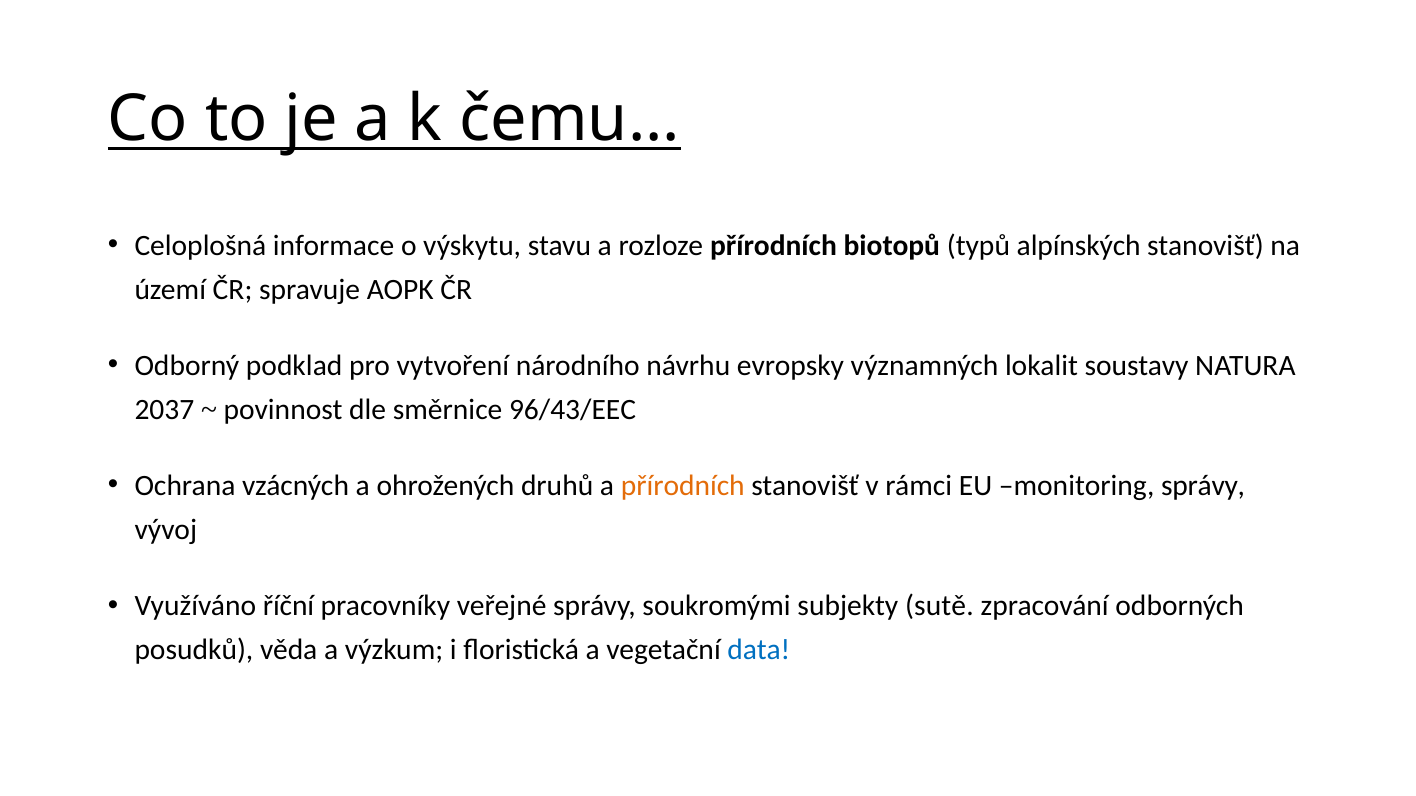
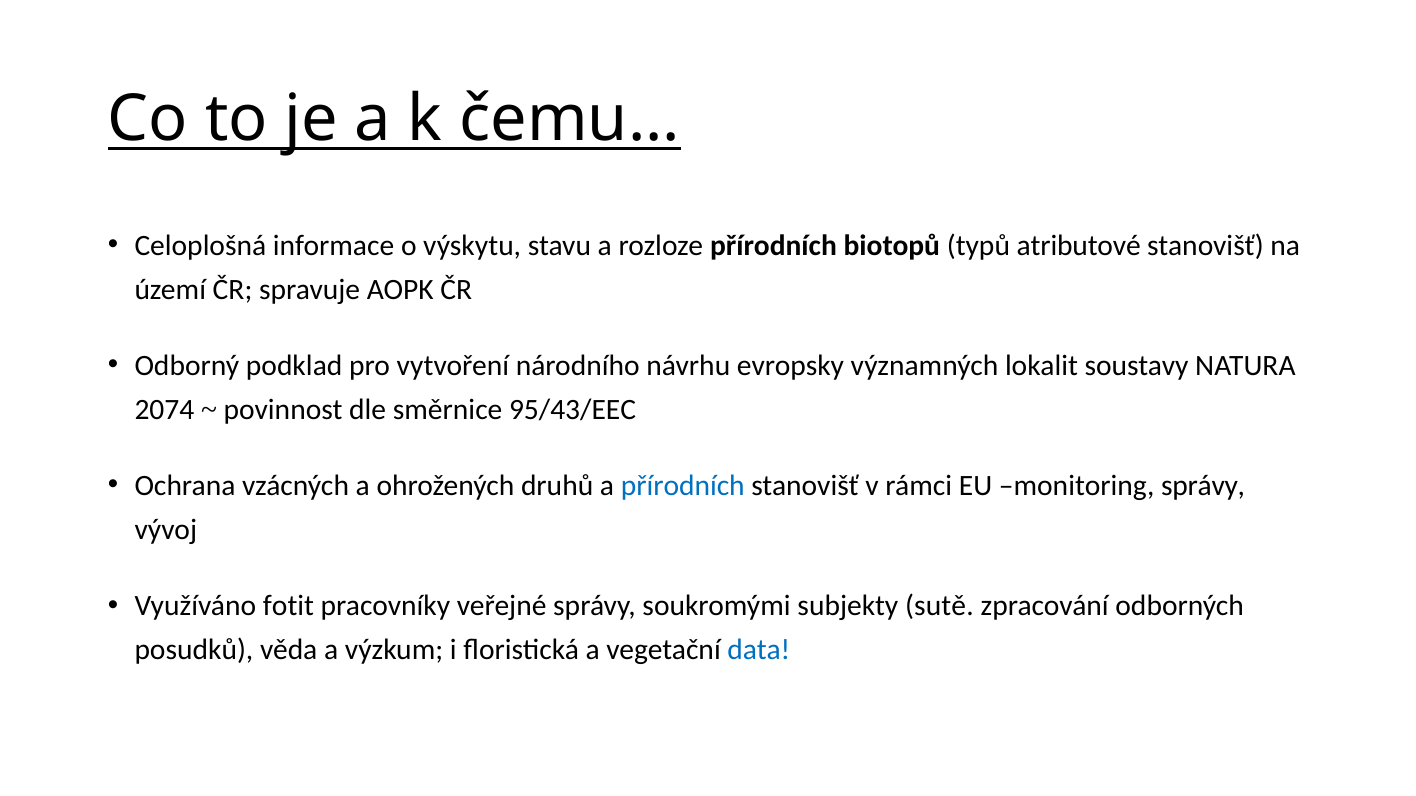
alpínských: alpínských -> atributové
2037: 2037 -> 2074
96/43/EEC: 96/43/EEC -> 95/43/EEC
přírodních at (683, 486) colour: orange -> blue
říční: říční -> fotit
